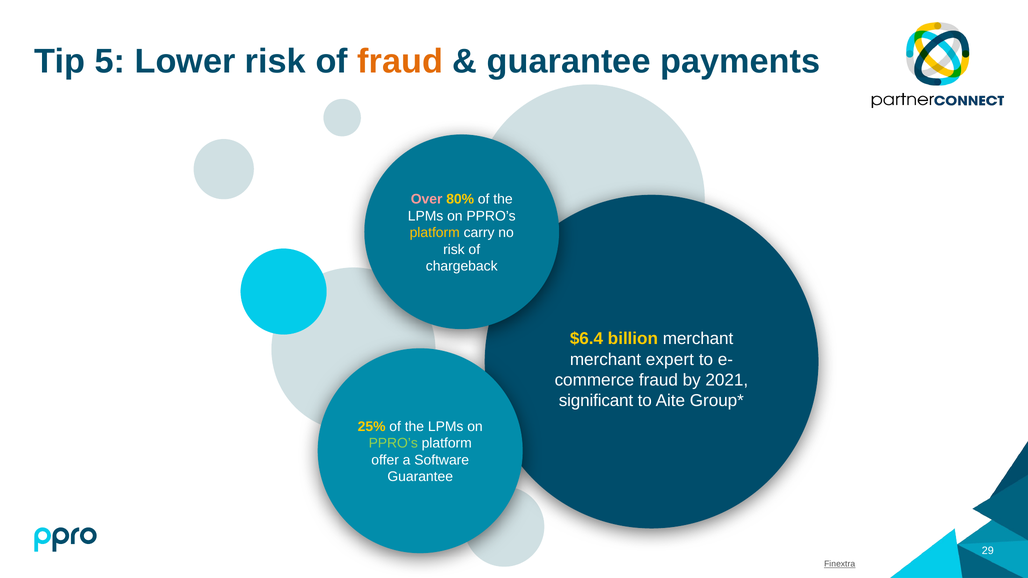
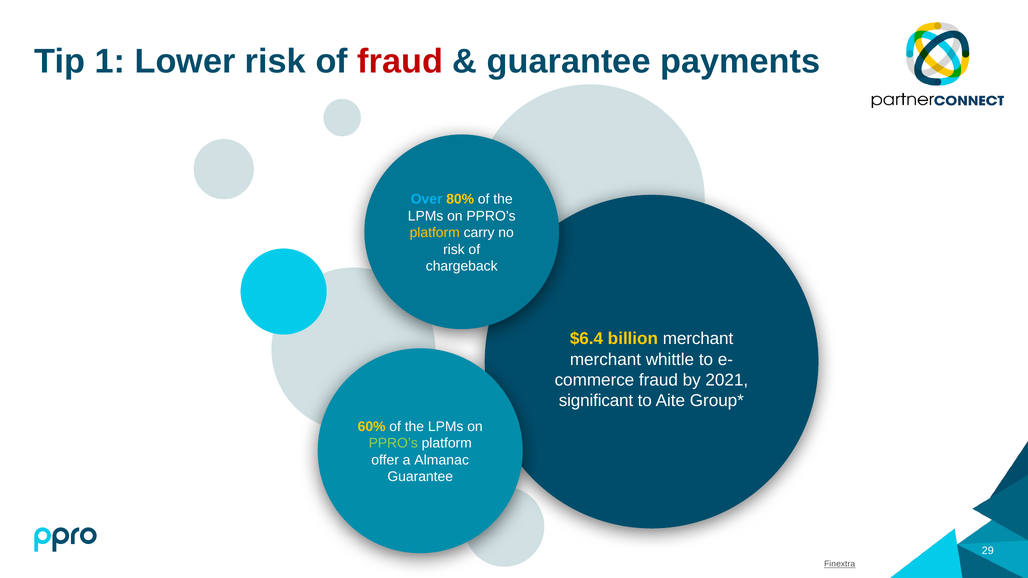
5: 5 -> 1
fraud at (400, 61) colour: orange -> red
Over colour: pink -> light blue
expert: expert -> whittle
25%: 25% -> 60%
Software: Software -> Almanac
